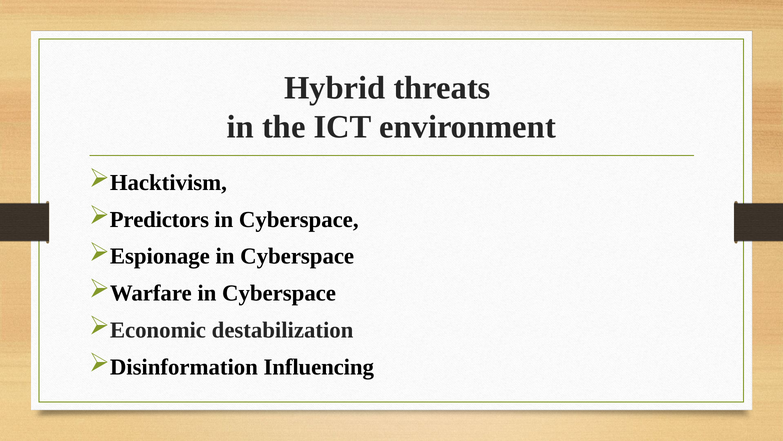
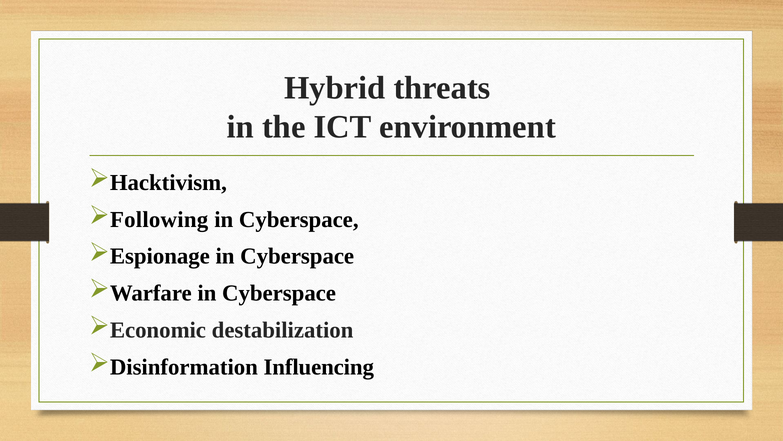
Predictors: Predictors -> Following
